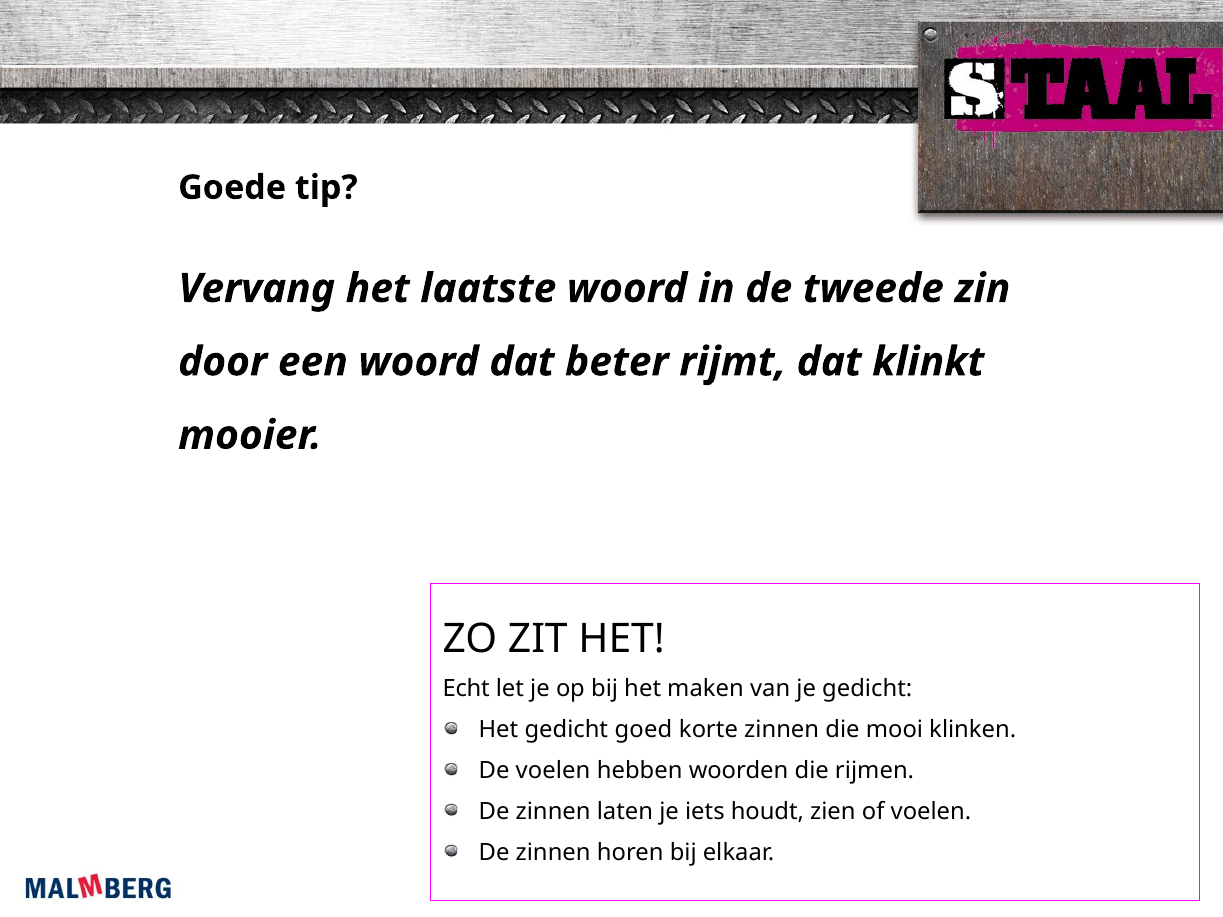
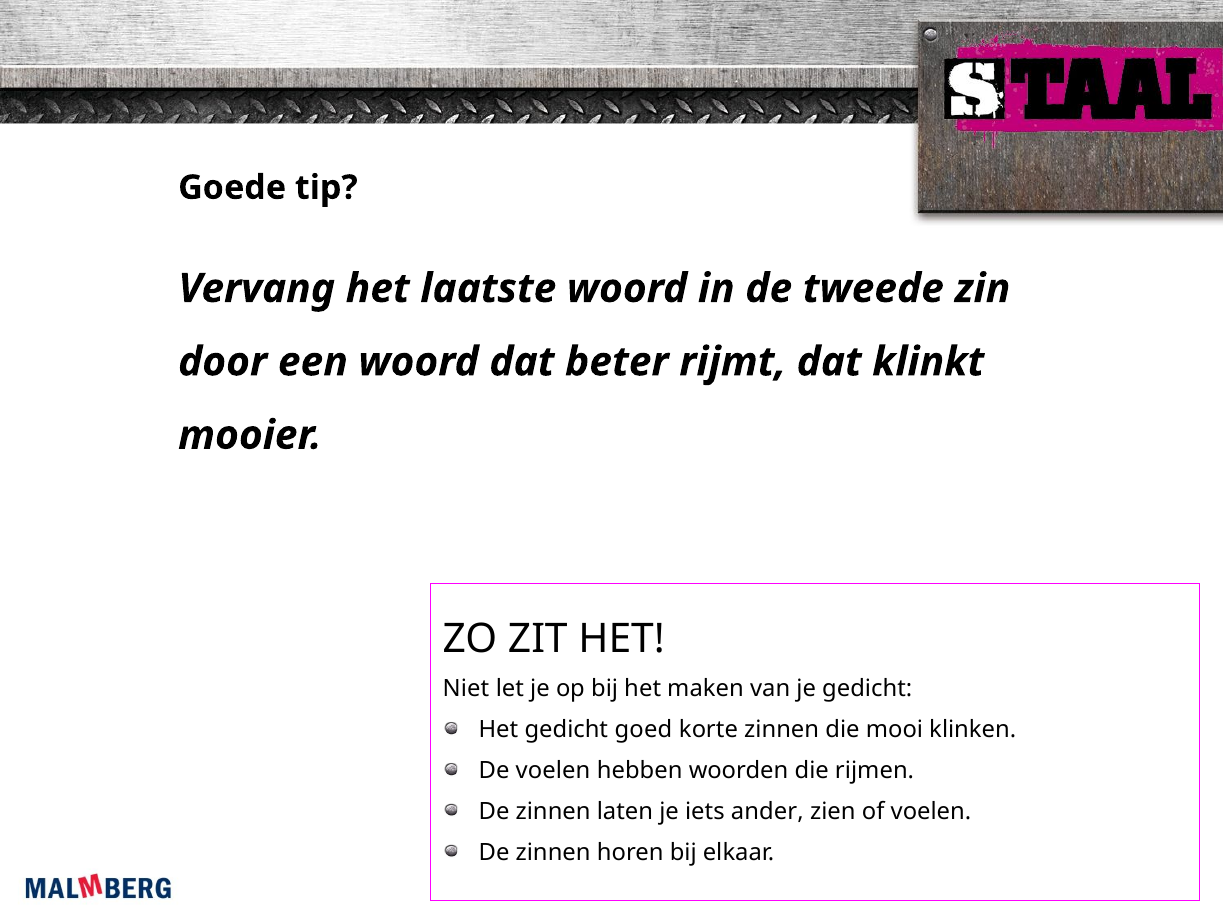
Echt: Echt -> Niet
houdt: houdt -> ander
